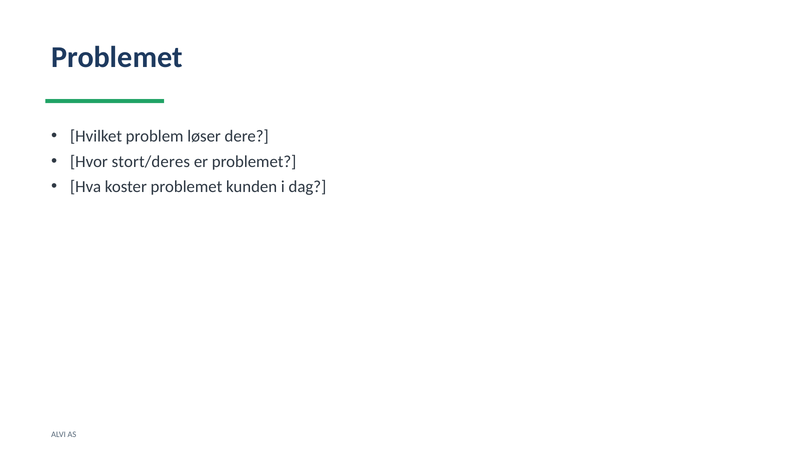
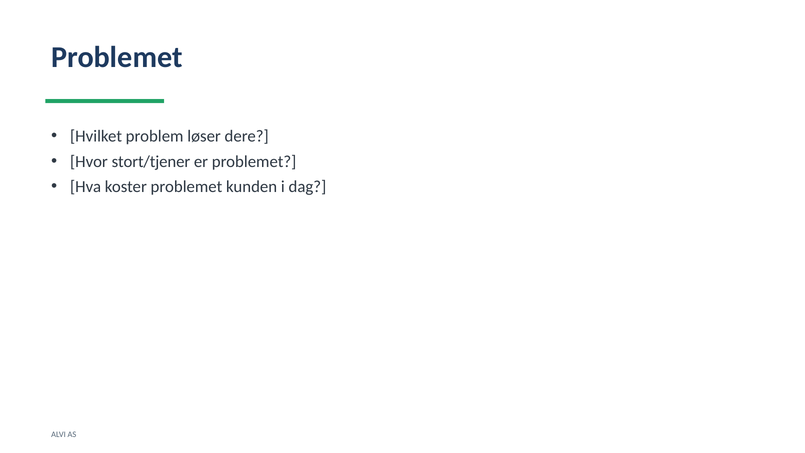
stort/deres: stort/deres -> stort/tjener
